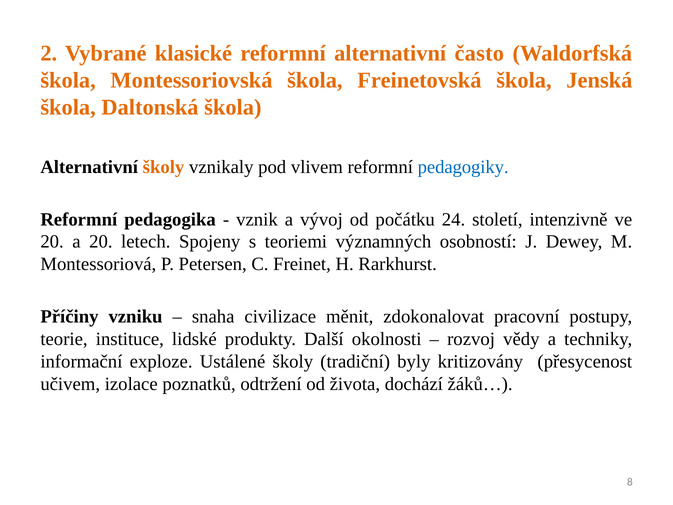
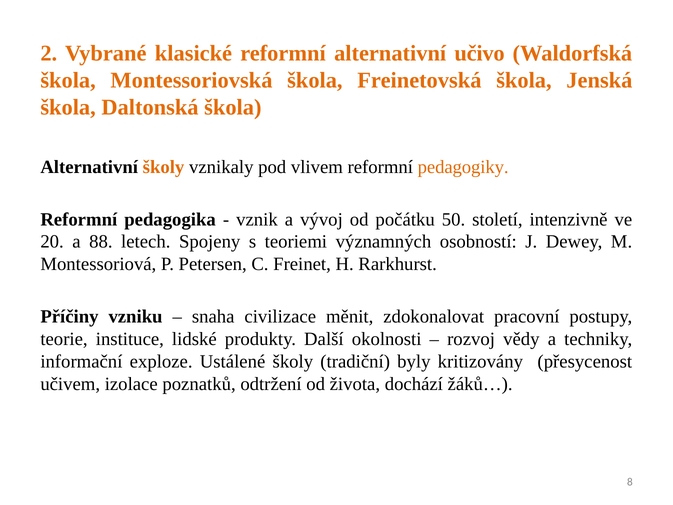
často: často -> učivo
pedagogiky colour: blue -> orange
24: 24 -> 50
a 20: 20 -> 88
